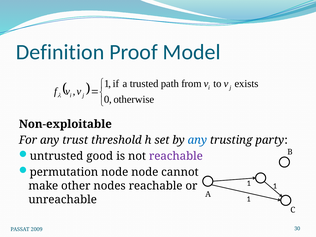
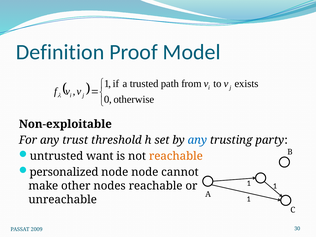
good: good -> want
reachable at (176, 156) colour: purple -> orange
permutation: permutation -> personalized
